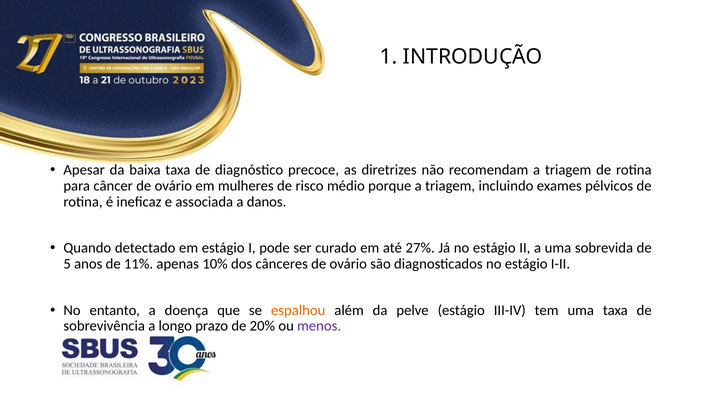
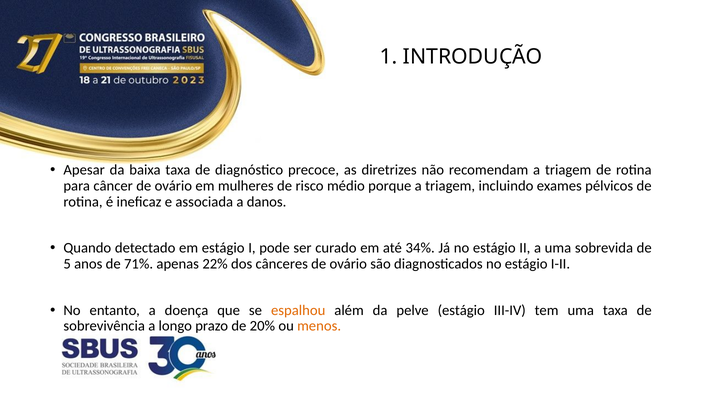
27%: 27% -> 34%
11%: 11% -> 71%
10%: 10% -> 22%
menos colour: purple -> orange
